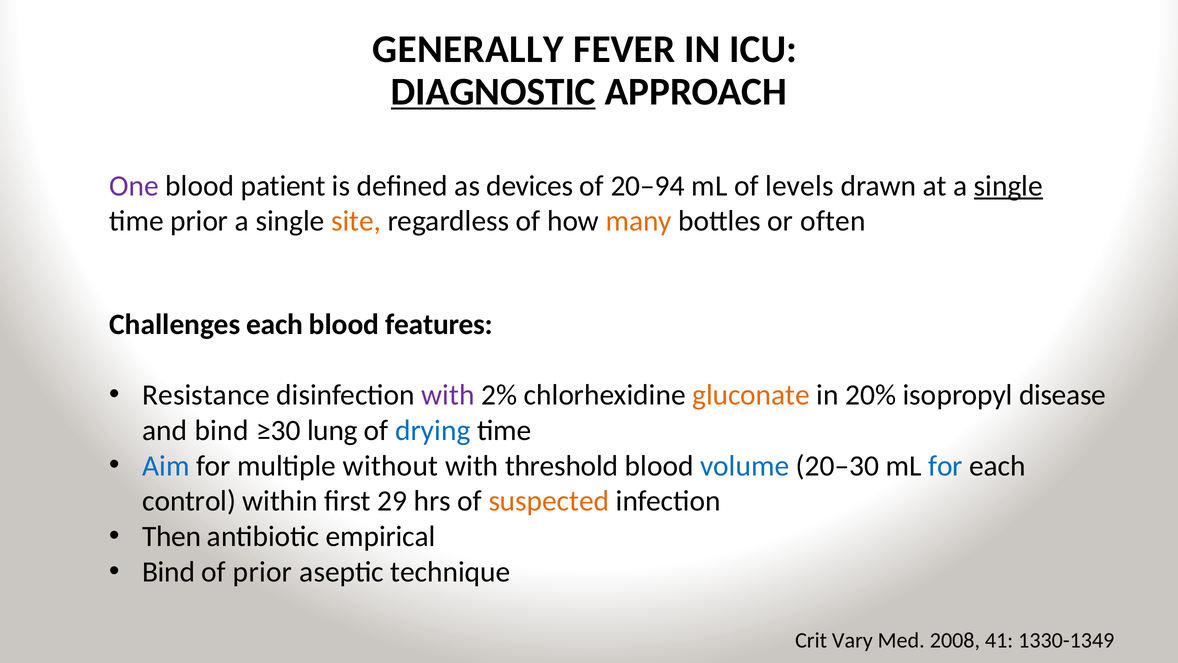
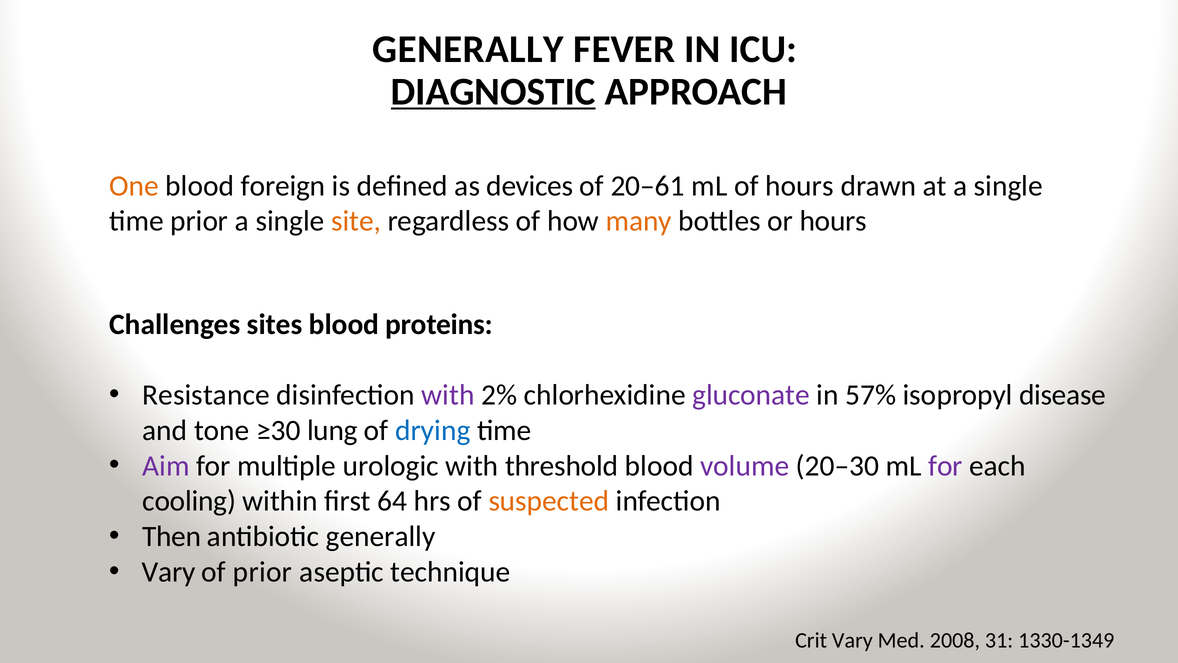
One colour: purple -> orange
patient: patient -> foreign
20–94: 20–94 -> 20–61
of levels: levels -> hours
single at (1008, 186) underline: present -> none
or often: often -> hours
Challenges each: each -> sites
features: features -> proteins
gluconate colour: orange -> purple
20%: 20% -> 57%
and bind: bind -> tone
Aim colour: blue -> purple
without: without -> urologic
volume colour: blue -> purple
for at (945, 466) colour: blue -> purple
control: control -> cooling
29: 29 -> 64
antibiotic empirical: empirical -> generally
Bind at (169, 572): Bind -> Vary
41: 41 -> 31
